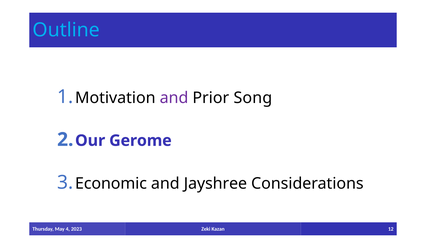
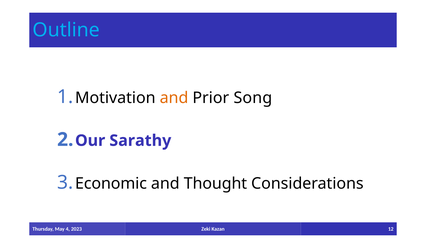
and at (174, 98) colour: purple -> orange
Gerome: Gerome -> Sarathy
Jayshree: Jayshree -> Thought
